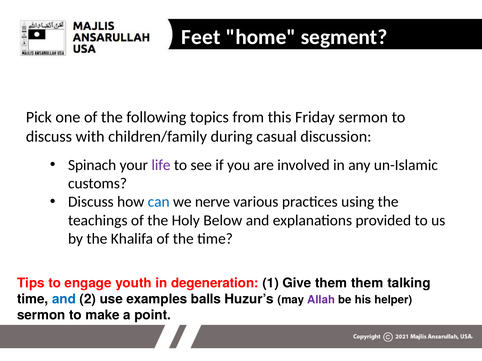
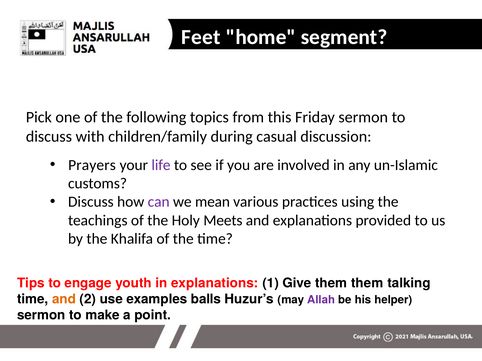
Spinach: Spinach -> Prayers
can colour: blue -> purple
nerve: nerve -> mean
Below: Below -> Meets
in degeneration: degeneration -> explanations
and at (64, 299) colour: blue -> orange
